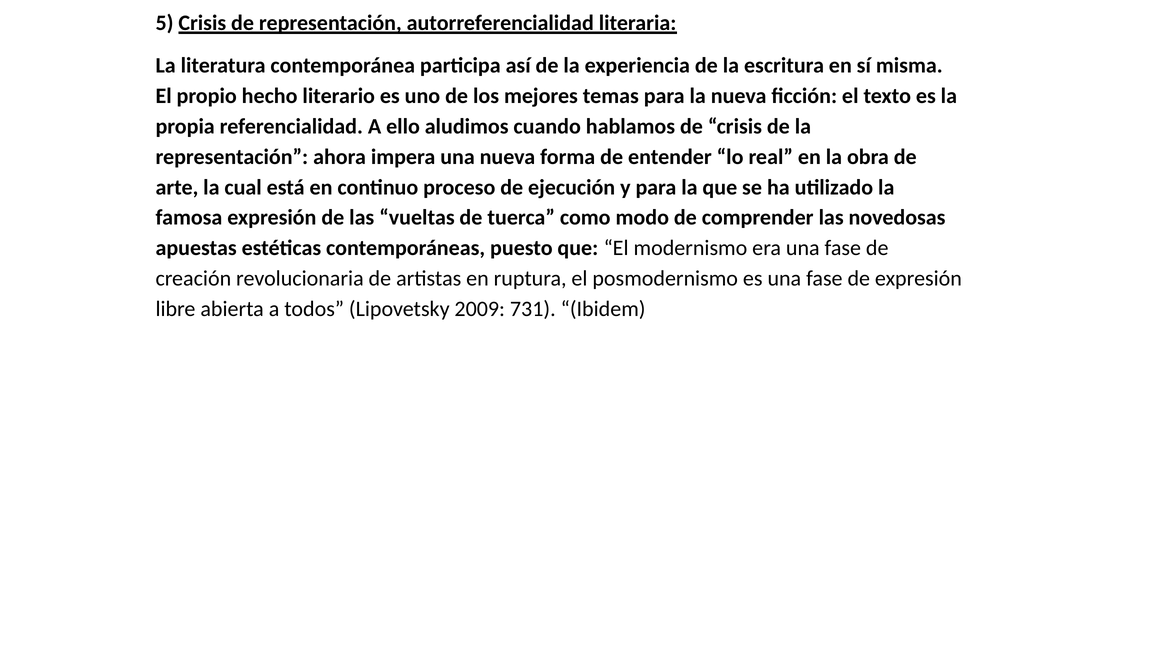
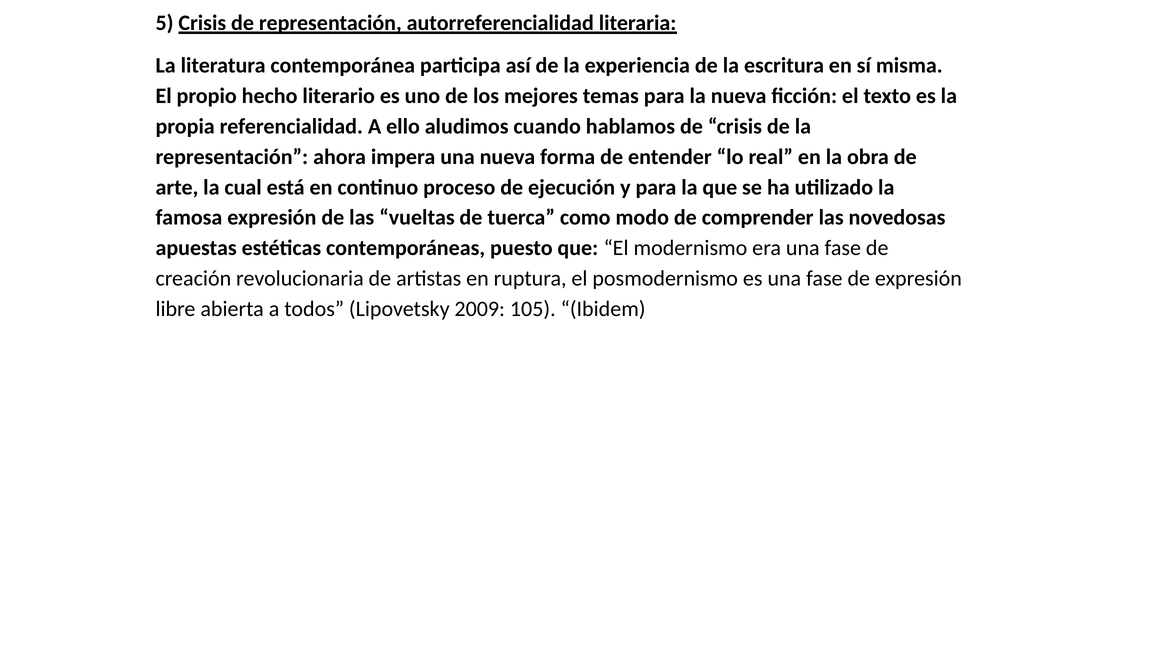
731: 731 -> 105
